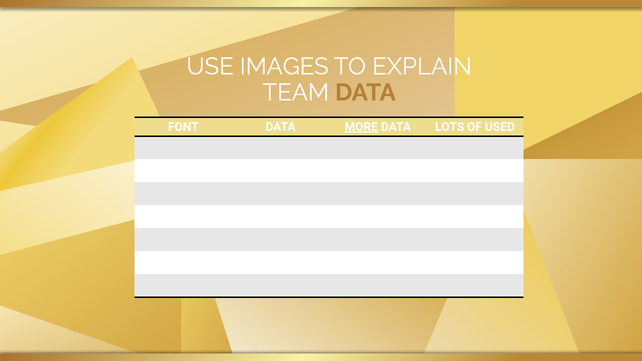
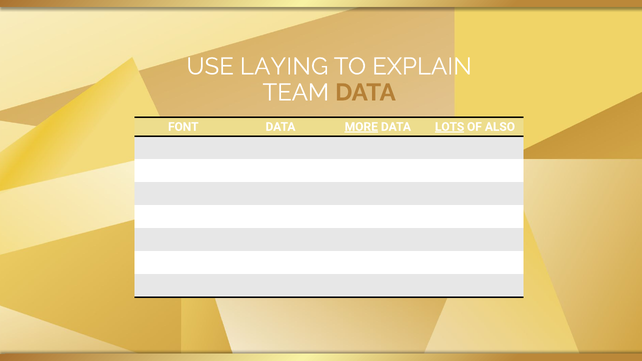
IMAGES: IMAGES -> LAYING
LOTS underline: none -> present
USED: USED -> ALSO
